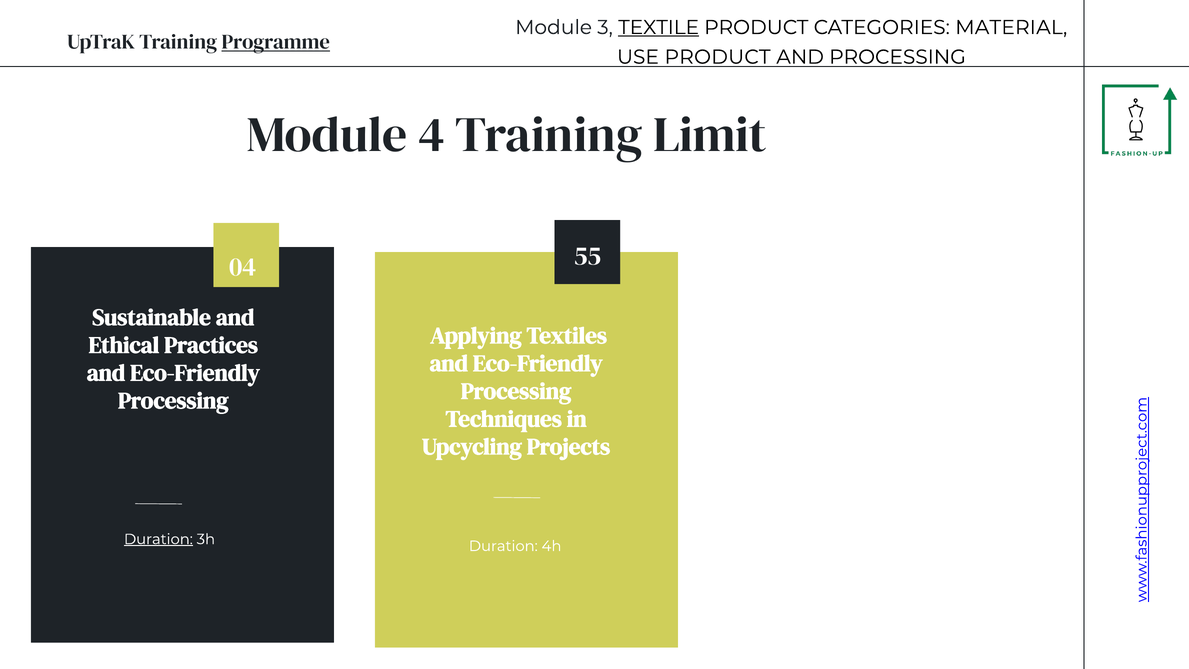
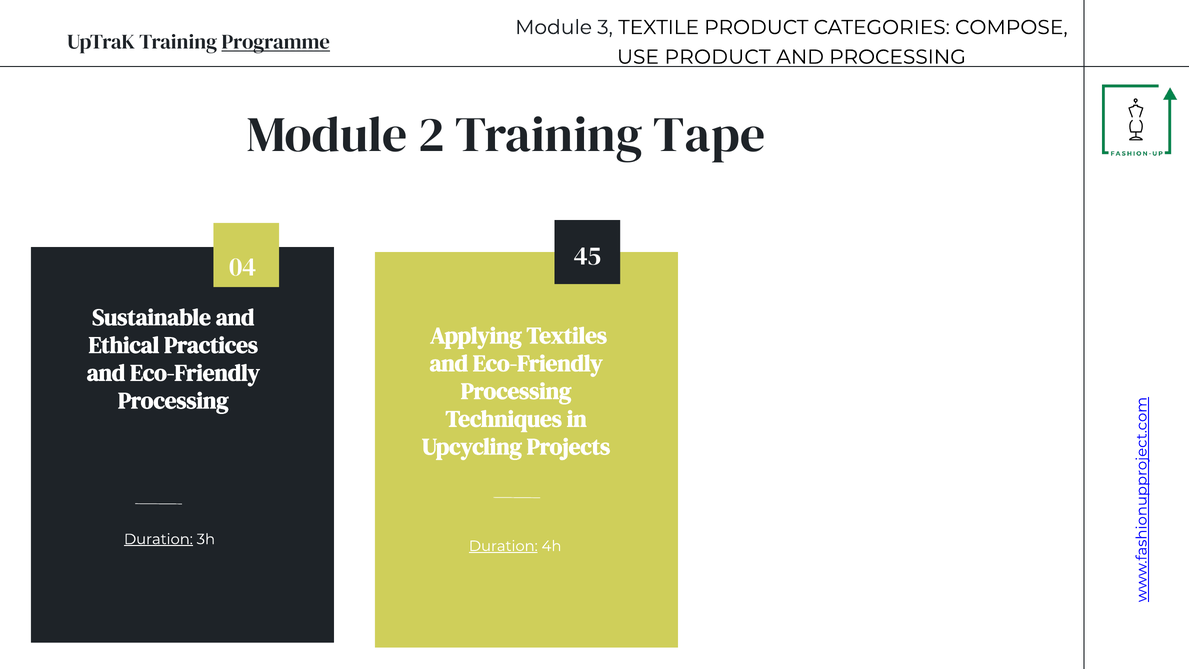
TEXTILE underline: present -> none
MATERIAL: MATERIAL -> COMPOSE
4: 4 -> 2
Limit: Limit -> Tape
55: 55 -> 45
Duration at (503, 546) underline: none -> present
